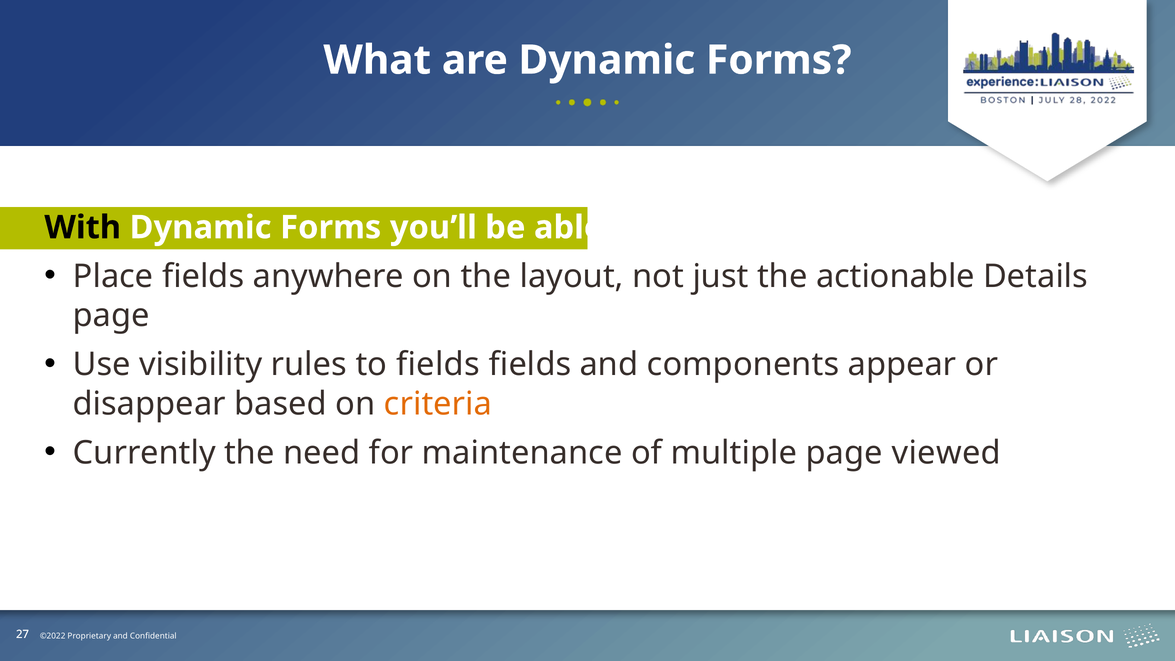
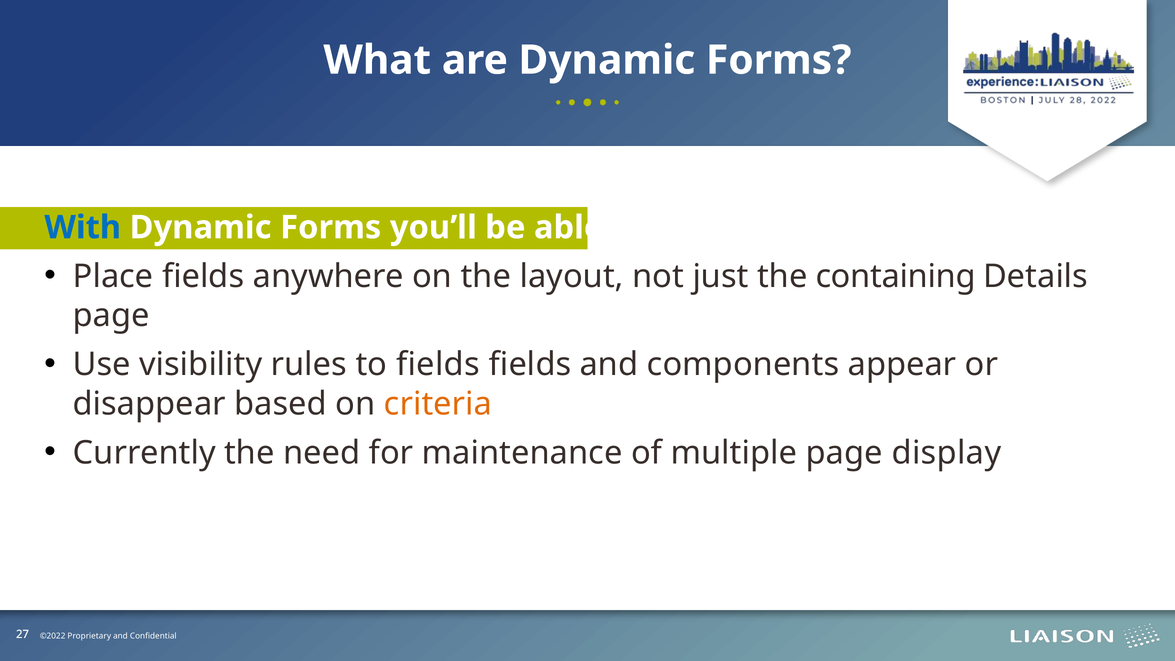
With colour: black -> blue
actionable: actionable -> containing
viewed: viewed -> display
